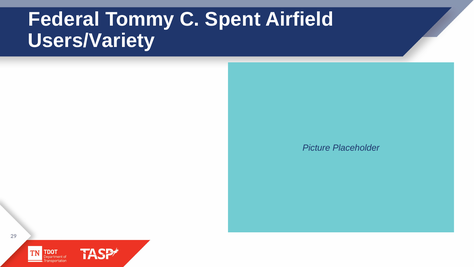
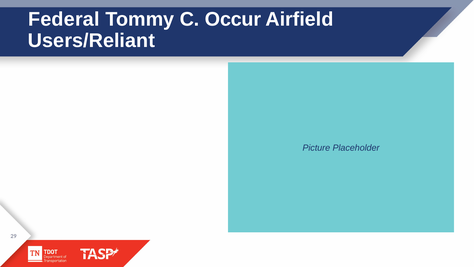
Spent: Spent -> Occur
Users/Variety: Users/Variety -> Users/Reliant
